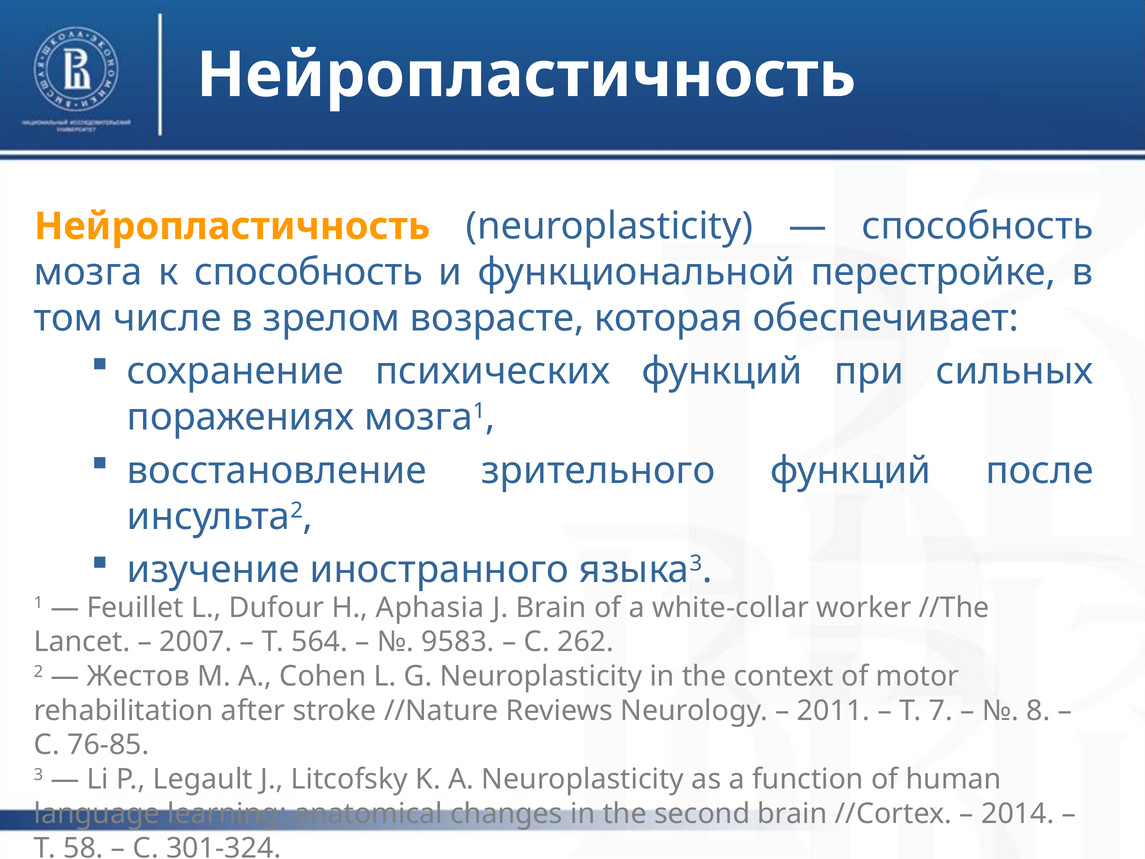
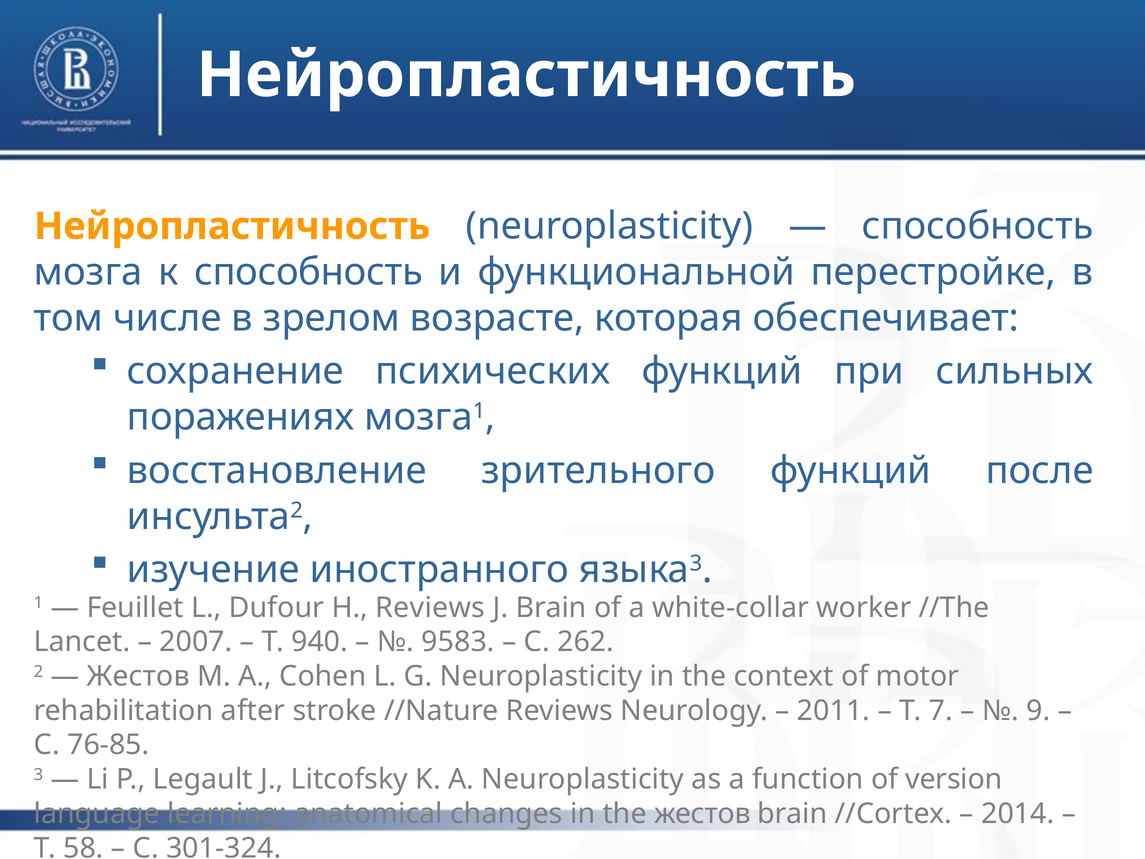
H Aphasia: Aphasia -> Reviews
564: 564 -> 940
8: 8 -> 9
human: human -> version
the second: second -> жестов
